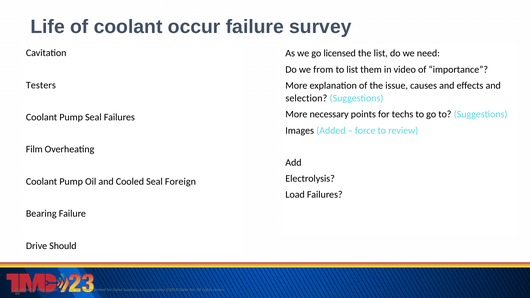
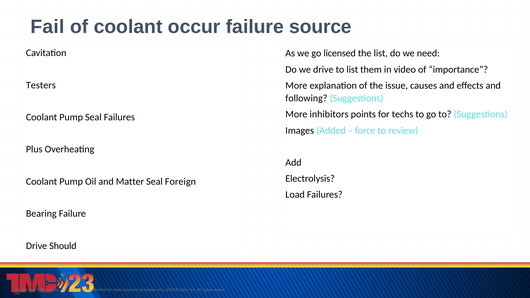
Life: Life -> Fail
survey: survey -> source
we from: from -> drive
selection: selection -> following
necessary: necessary -> inhibitors
Film: Film -> Plus
Cooled: Cooled -> Matter
